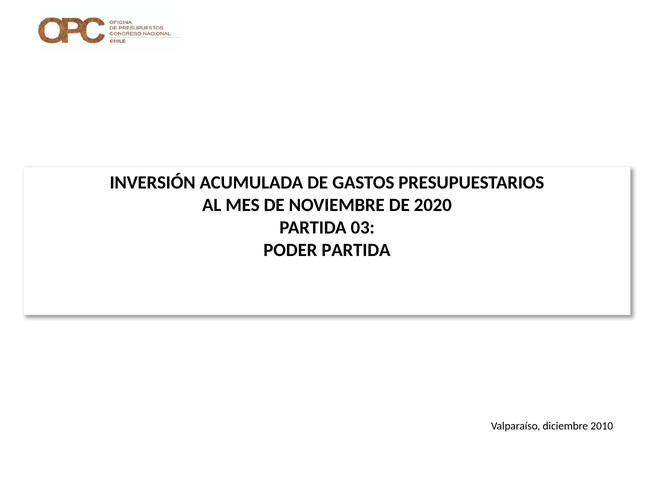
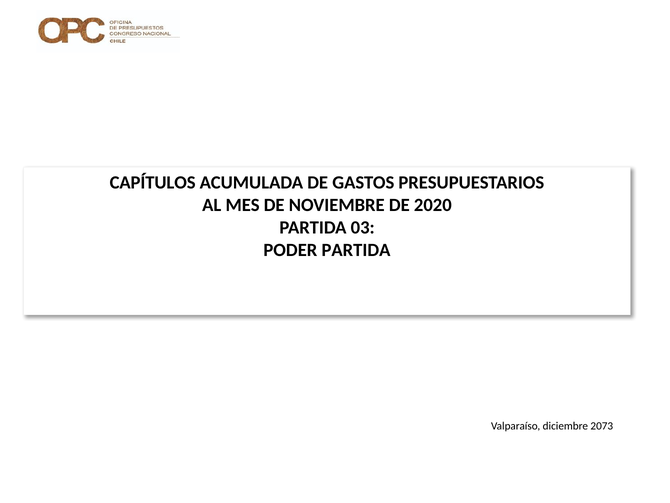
INVERSIÓN: INVERSIÓN -> CAPÍTULOS
2010: 2010 -> 2073
